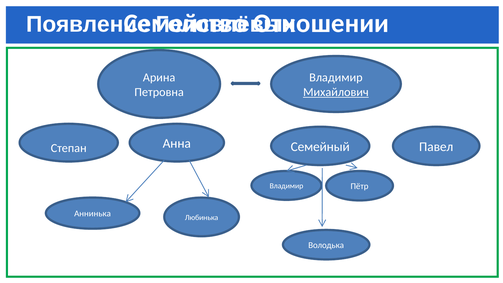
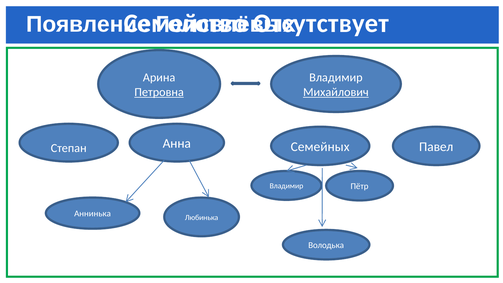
Отношении: Отношении -> Отсутствует
Петровна underline: none -> present
Семейный: Семейный -> Семейных
